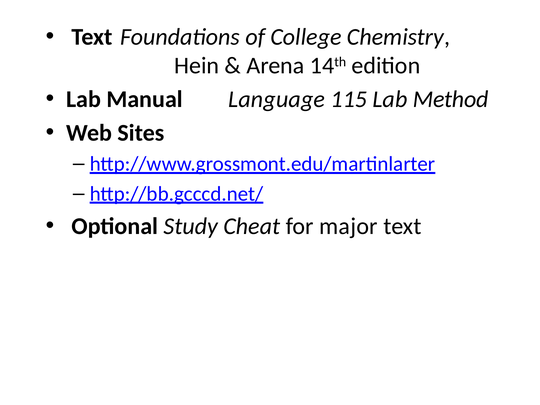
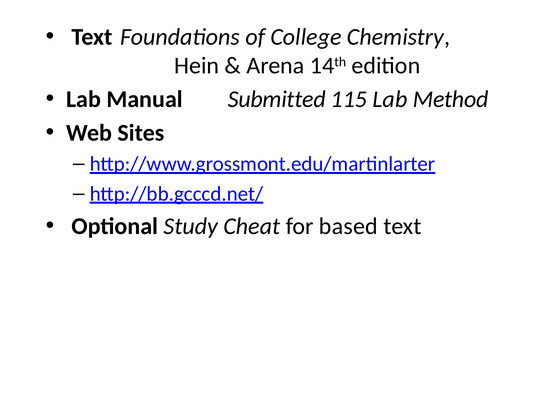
Language: Language -> Submitted
major: major -> based
